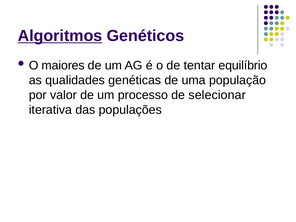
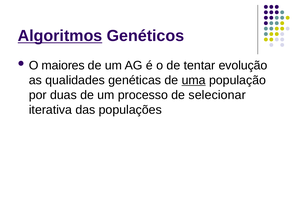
equilíbrio: equilíbrio -> evolução
uma underline: none -> present
valor: valor -> duas
